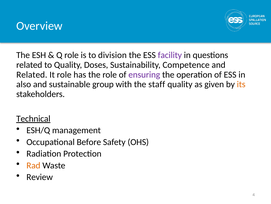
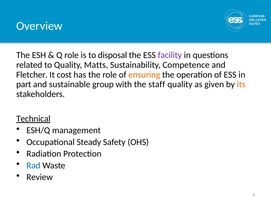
division: division -> disposal
Doses: Doses -> Matts
Related at (32, 74): Related -> Fletcher
It role: role -> cost
ensuring colour: purple -> orange
also: also -> part
Before: Before -> Steady
Rad colour: orange -> blue
